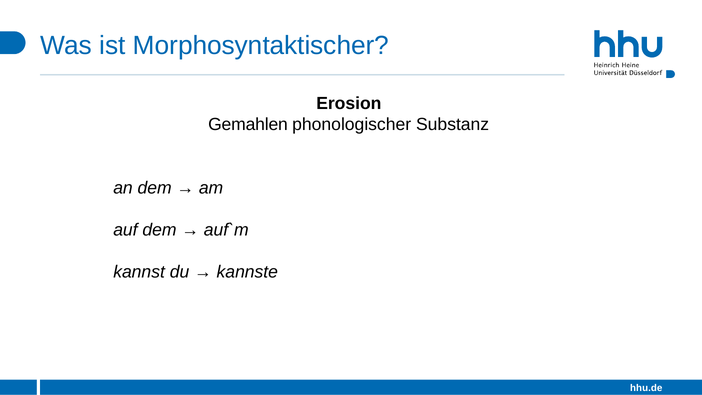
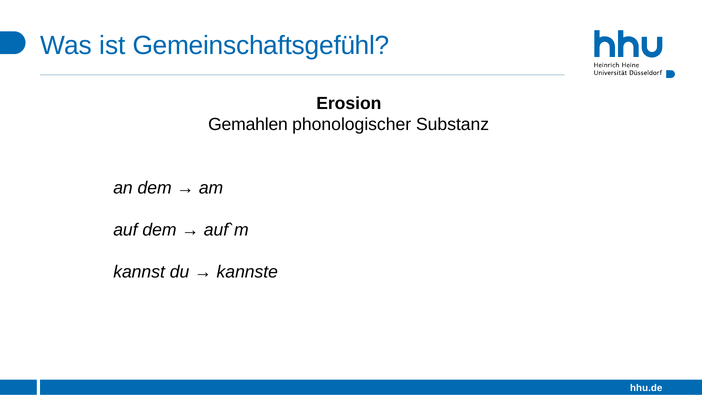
Morphosyntaktischer: Morphosyntaktischer -> Gemeinschaftsgefühl
